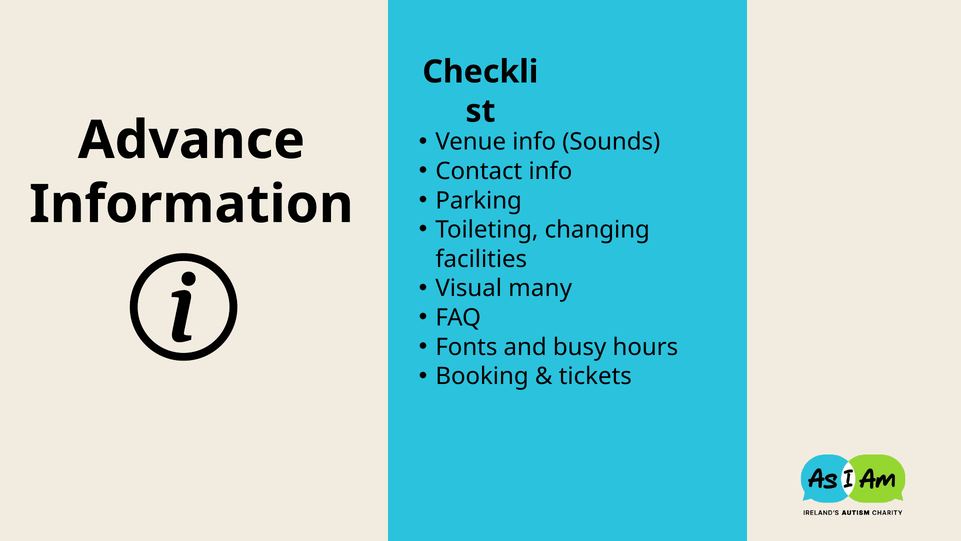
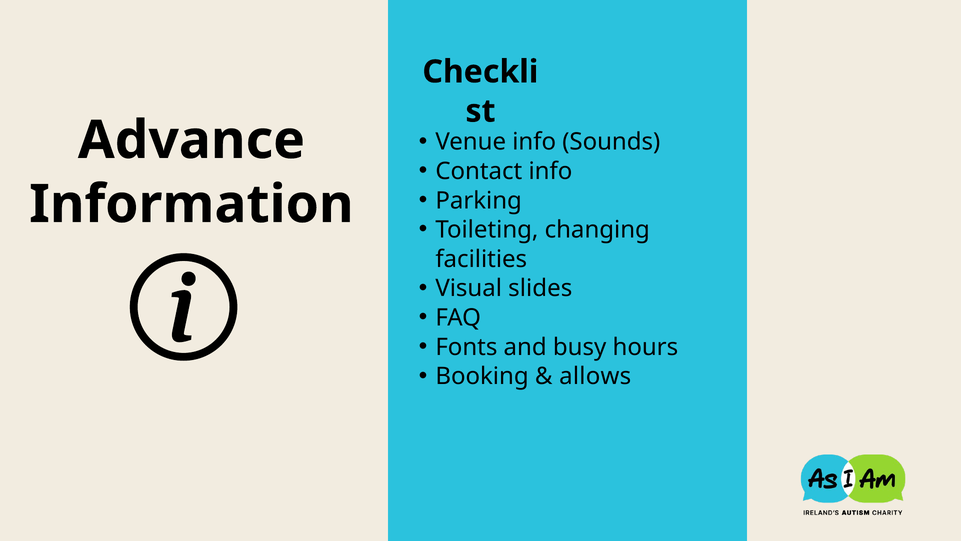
many: many -> slides
tickets: tickets -> allows
